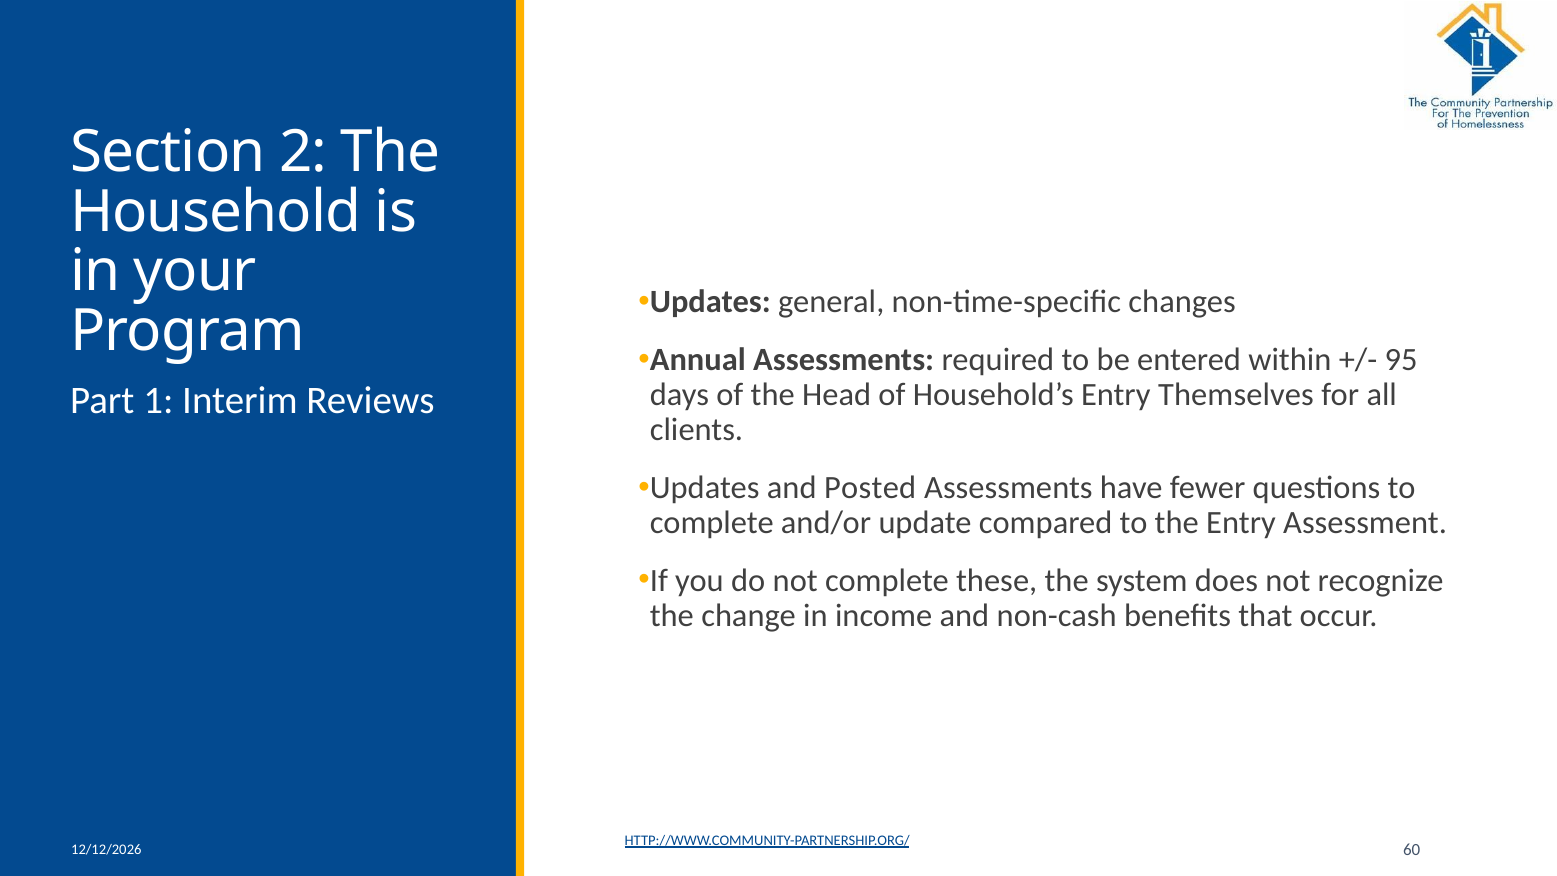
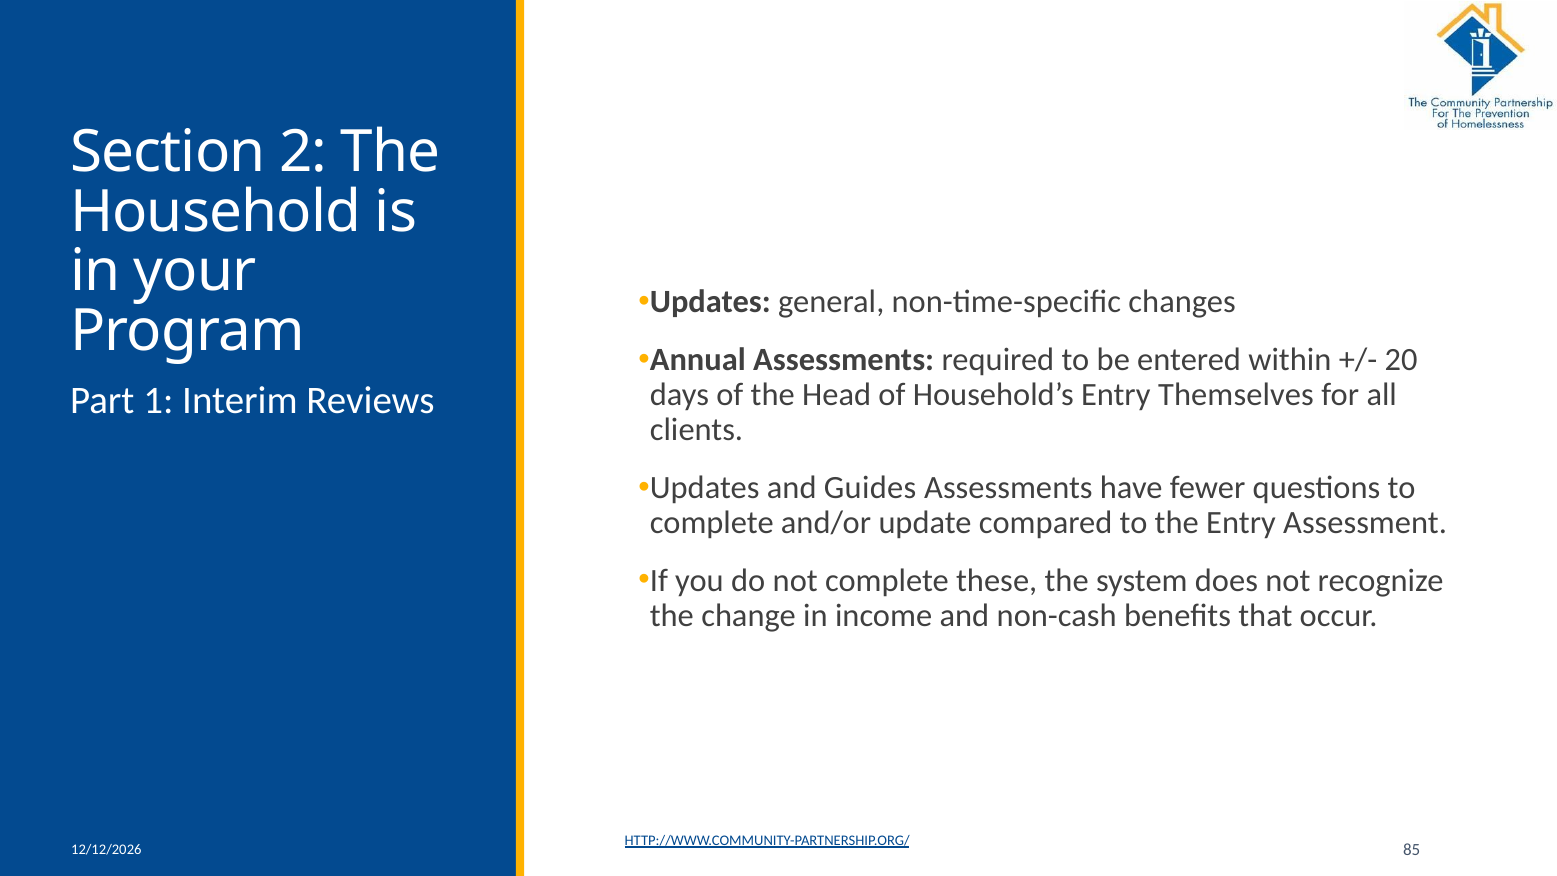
95: 95 -> 20
Posted: Posted -> Guides
60: 60 -> 85
